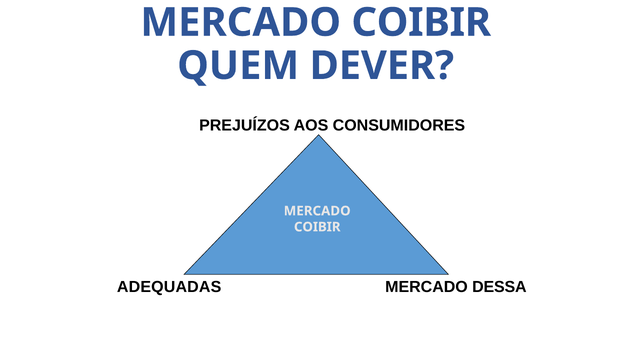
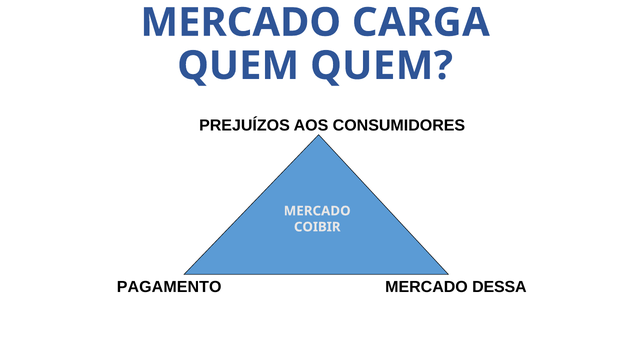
COIBIR at (421, 23): COIBIR -> CARGA
QUEM DEVER: DEVER -> QUEM
ADEQUADAS: ADEQUADAS -> PAGAMENTO
